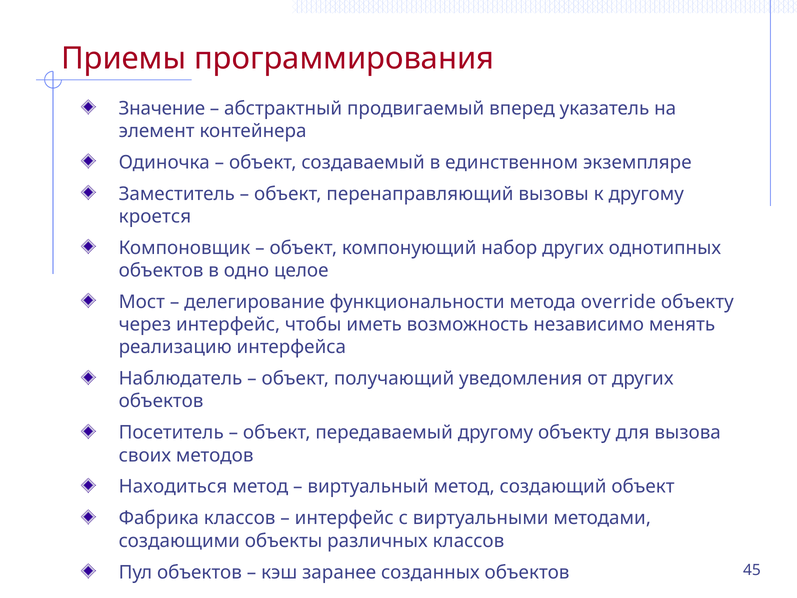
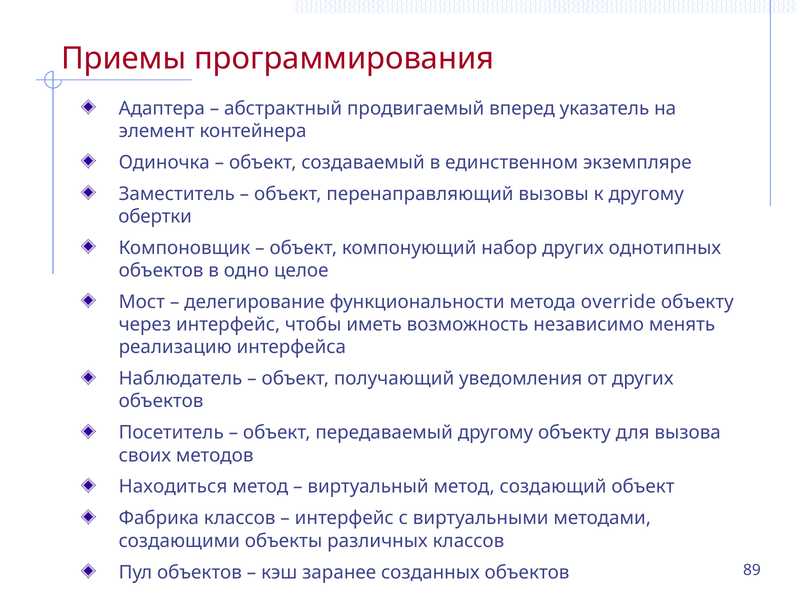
Значение: Значение -> Адаптера
кроется: кроется -> обертки
45: 45 -> 89
